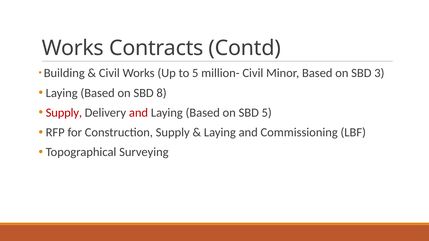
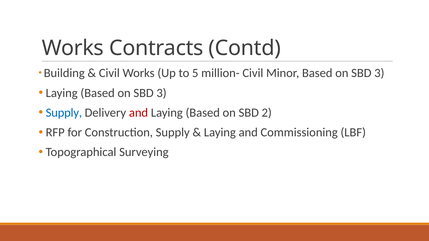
8 at (162, 93): 8 -> 3
Supply at (64, 113) colour: red -> blue
SBD 5: 5 -> 2
